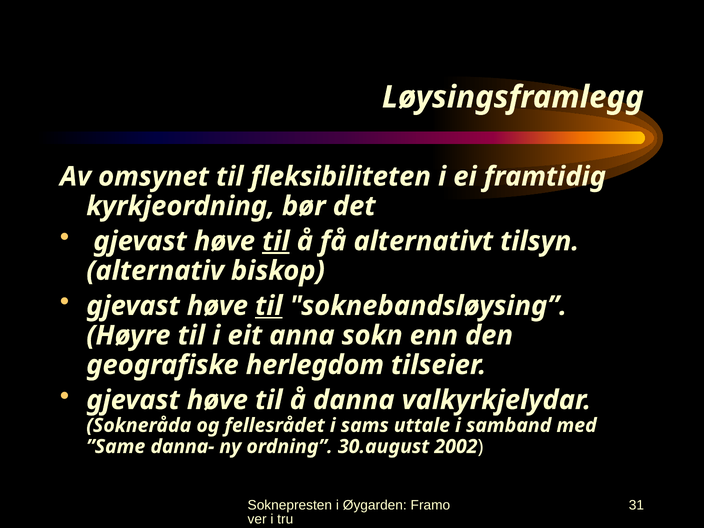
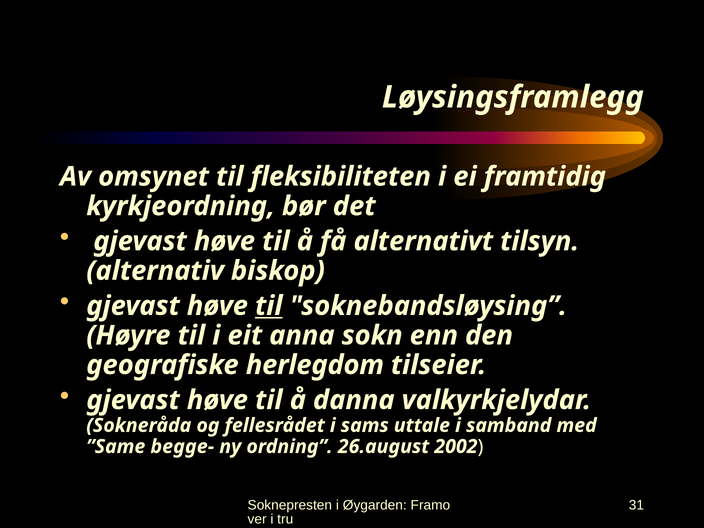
til at (276, 241) underline: present -> none
danna-: danna- -> begge-
30.august: 30.august -> 26.august
